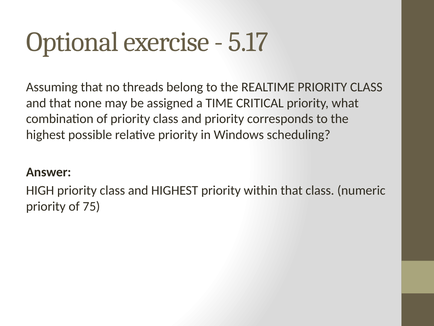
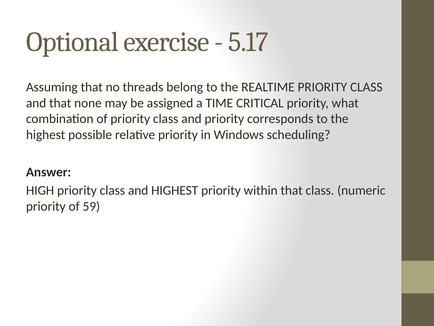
75: 75 -> 59
